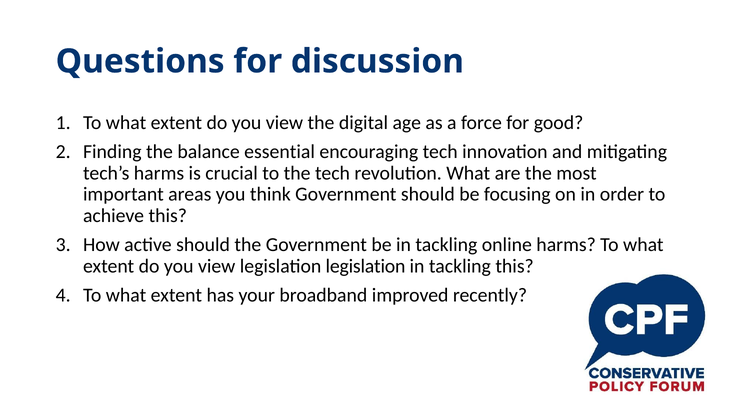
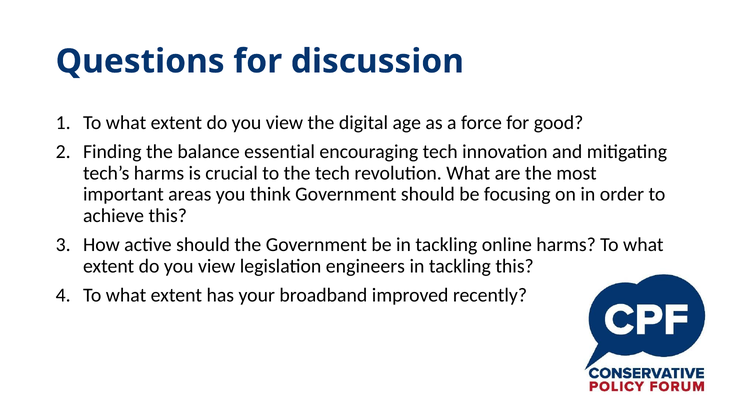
legislation legislation: legislation -> engineers
